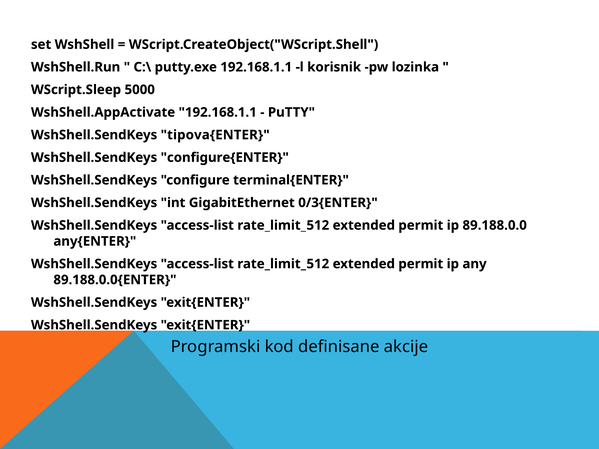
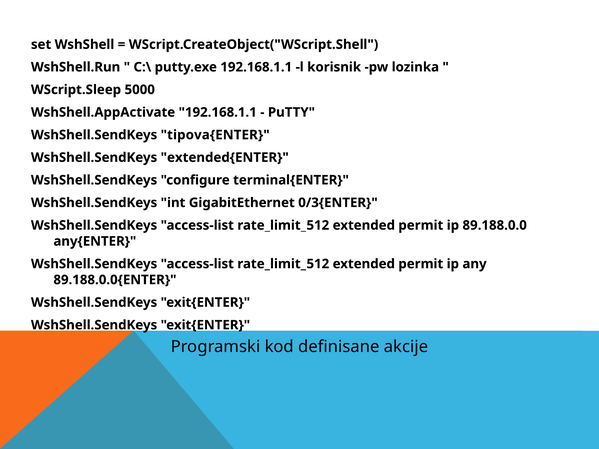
configure{ENTER: configure{ENTER -> extended{ENTER
